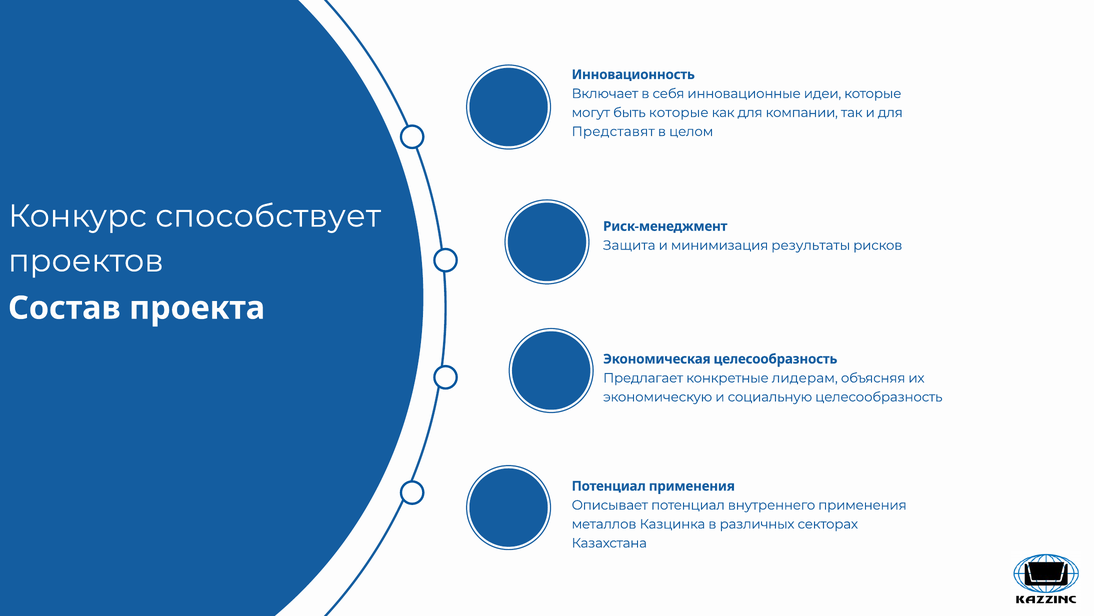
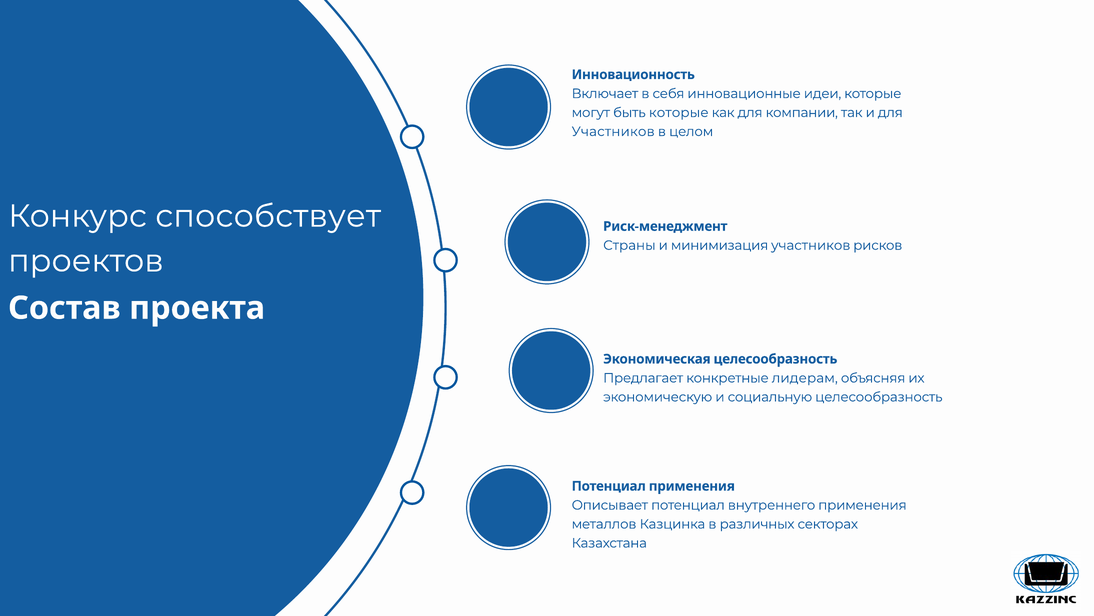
Представят at (613, 131): Представят -> Участников
Защита: Защита -> Страны
минимизация результаты: результаты -> участников
